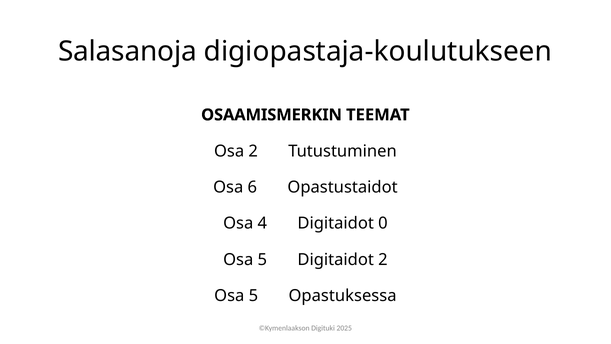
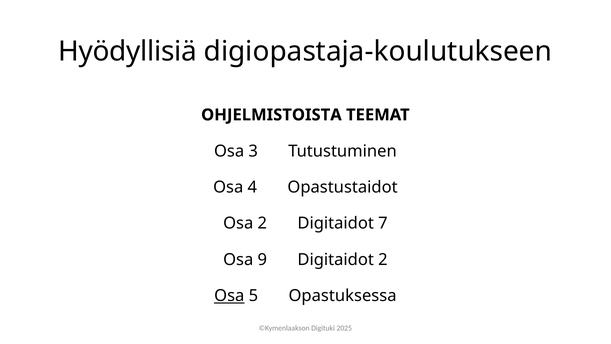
Salasanoja: Salasanoja -> Hyödyllisiä
OSAAMISMERKIN: OSAAMISMERKIN -> OHJELMISTOISTA
Osa 2: 2 -> 3
6: 6 -> 4
Osa 4: 4 -> 2
0: 0 -> 7
5 at (262, 259): 5 -> 9
Osa at (229, 295) underline: none -> present
